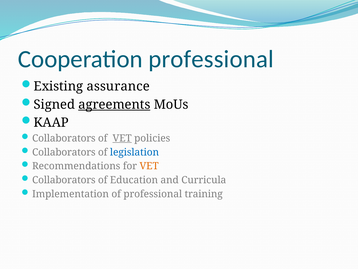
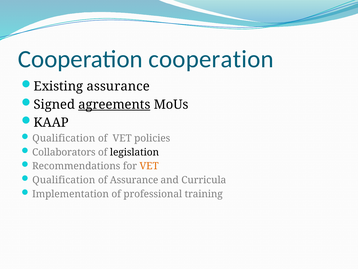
Cooperation professional: professional -> cooperation
Collaborators at (64, 138): Collaborators -> Qualification
VET at (122, 138) underline: present -> none
legislation colour: blue -> black
Collaborators at (64, 180): Collaborators -> Qualification
of Education: Education -> Assurance
